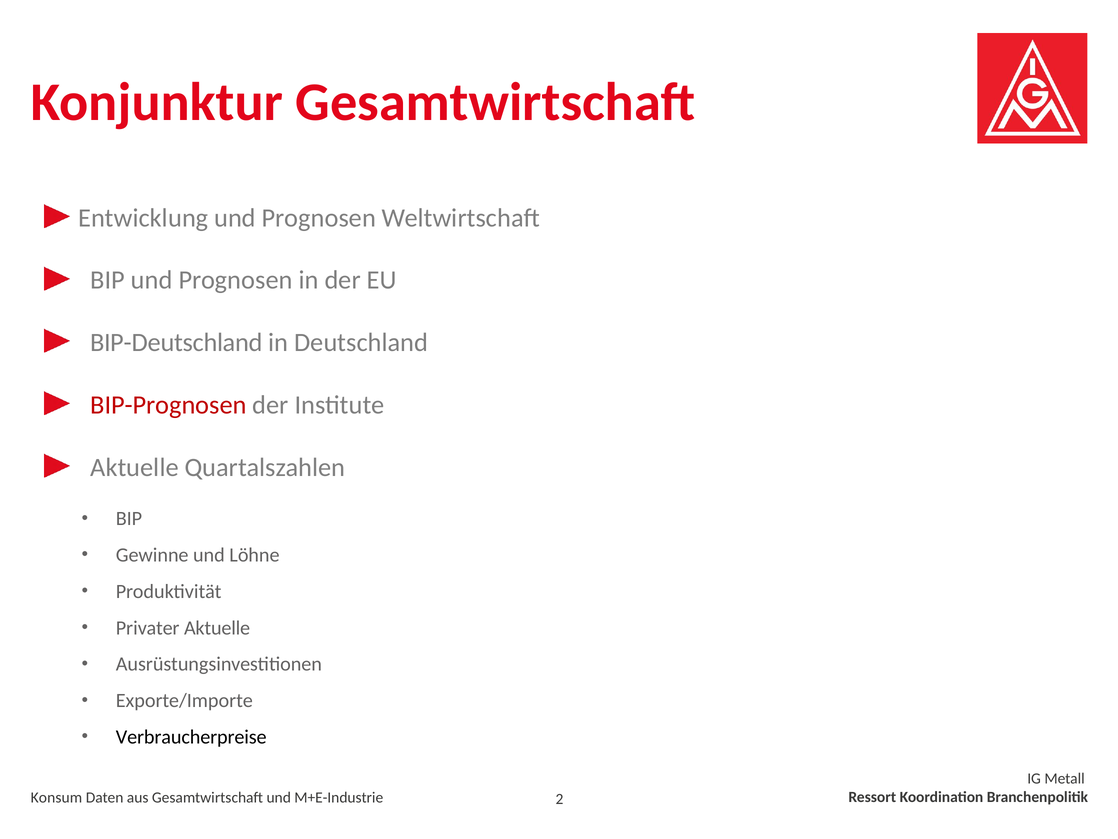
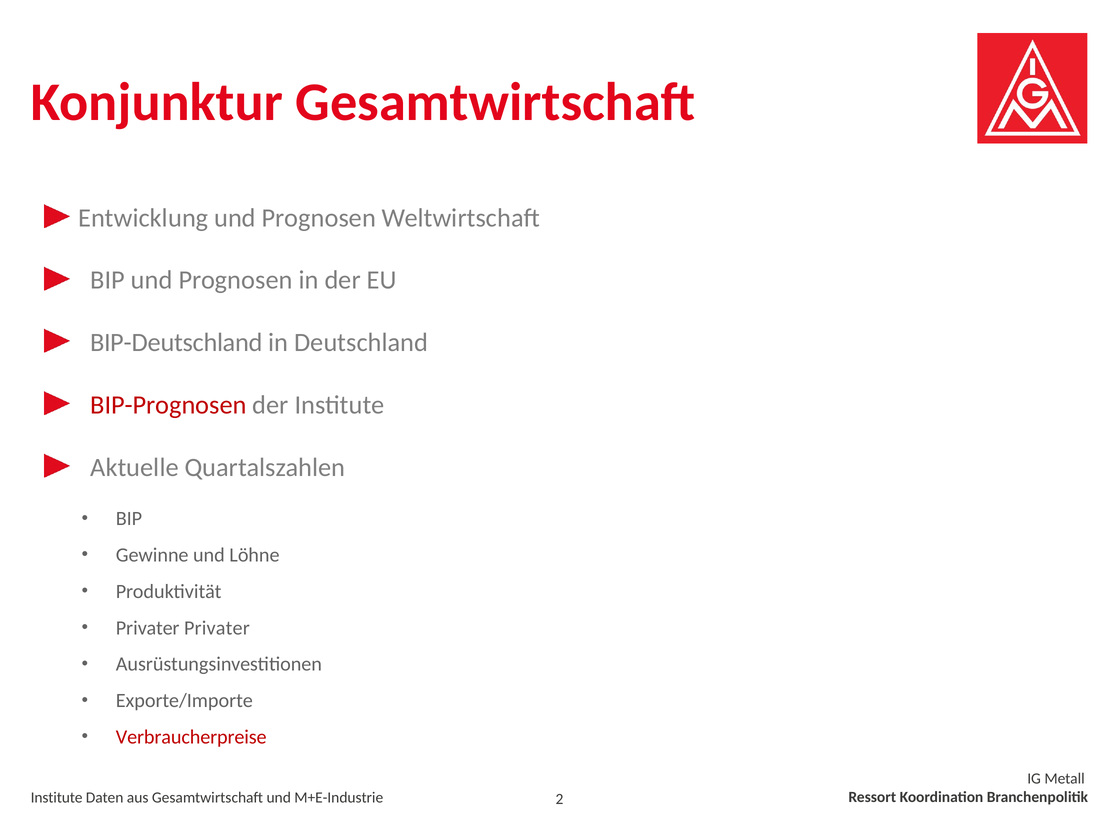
Privater Aktuelle: Aktuelle -> Privater
Verbraucherpreise colour: black -> red
Konsum at (56, 797): Konsum -> Institute
